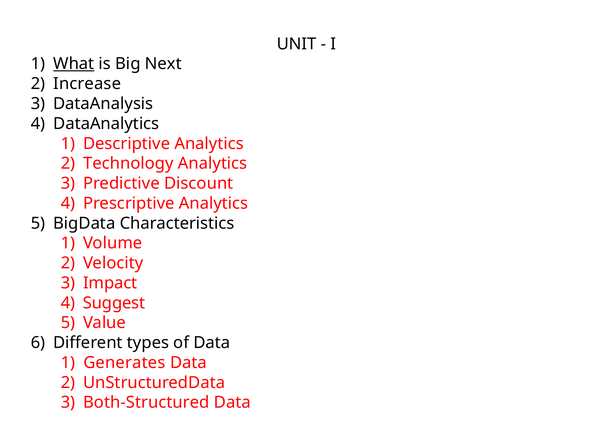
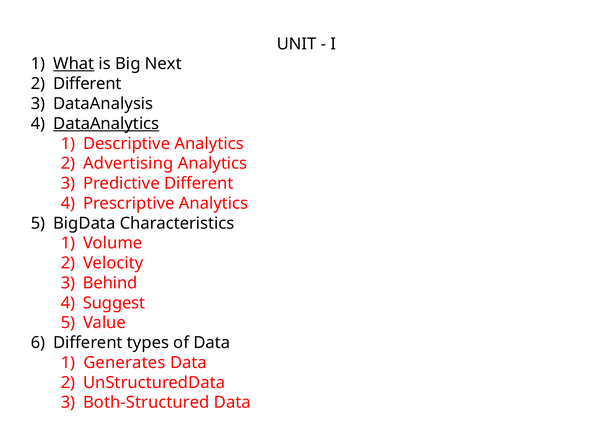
Increase at (87, 84): Increase -> Different
DataAnalytics underline: none -> present
Technology: Technology -> Advertising
Predictive Discount: Discount -> Different
Impact: Impact -> Behind
